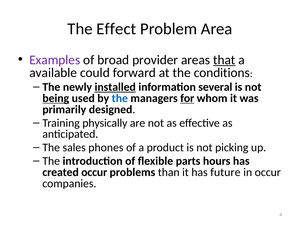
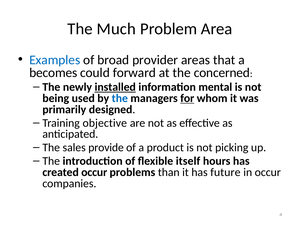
Effect: Effect -> Much
Examples colour: purple -> blue
that underline: present -> none
available: available -> becomes
conditions: conditions -> concerned
several: several -> mental
being underline: present -> none
physically: physically -> objective
phones: phones -> provide
parts: parts -> itself
